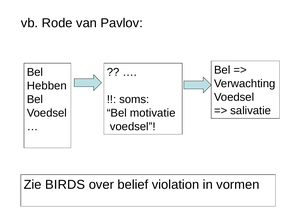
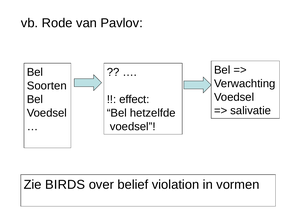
Hebben: Hebben -> Soorten
soms: soms -> effect
motivatie: motivatie -> hetzelfde
